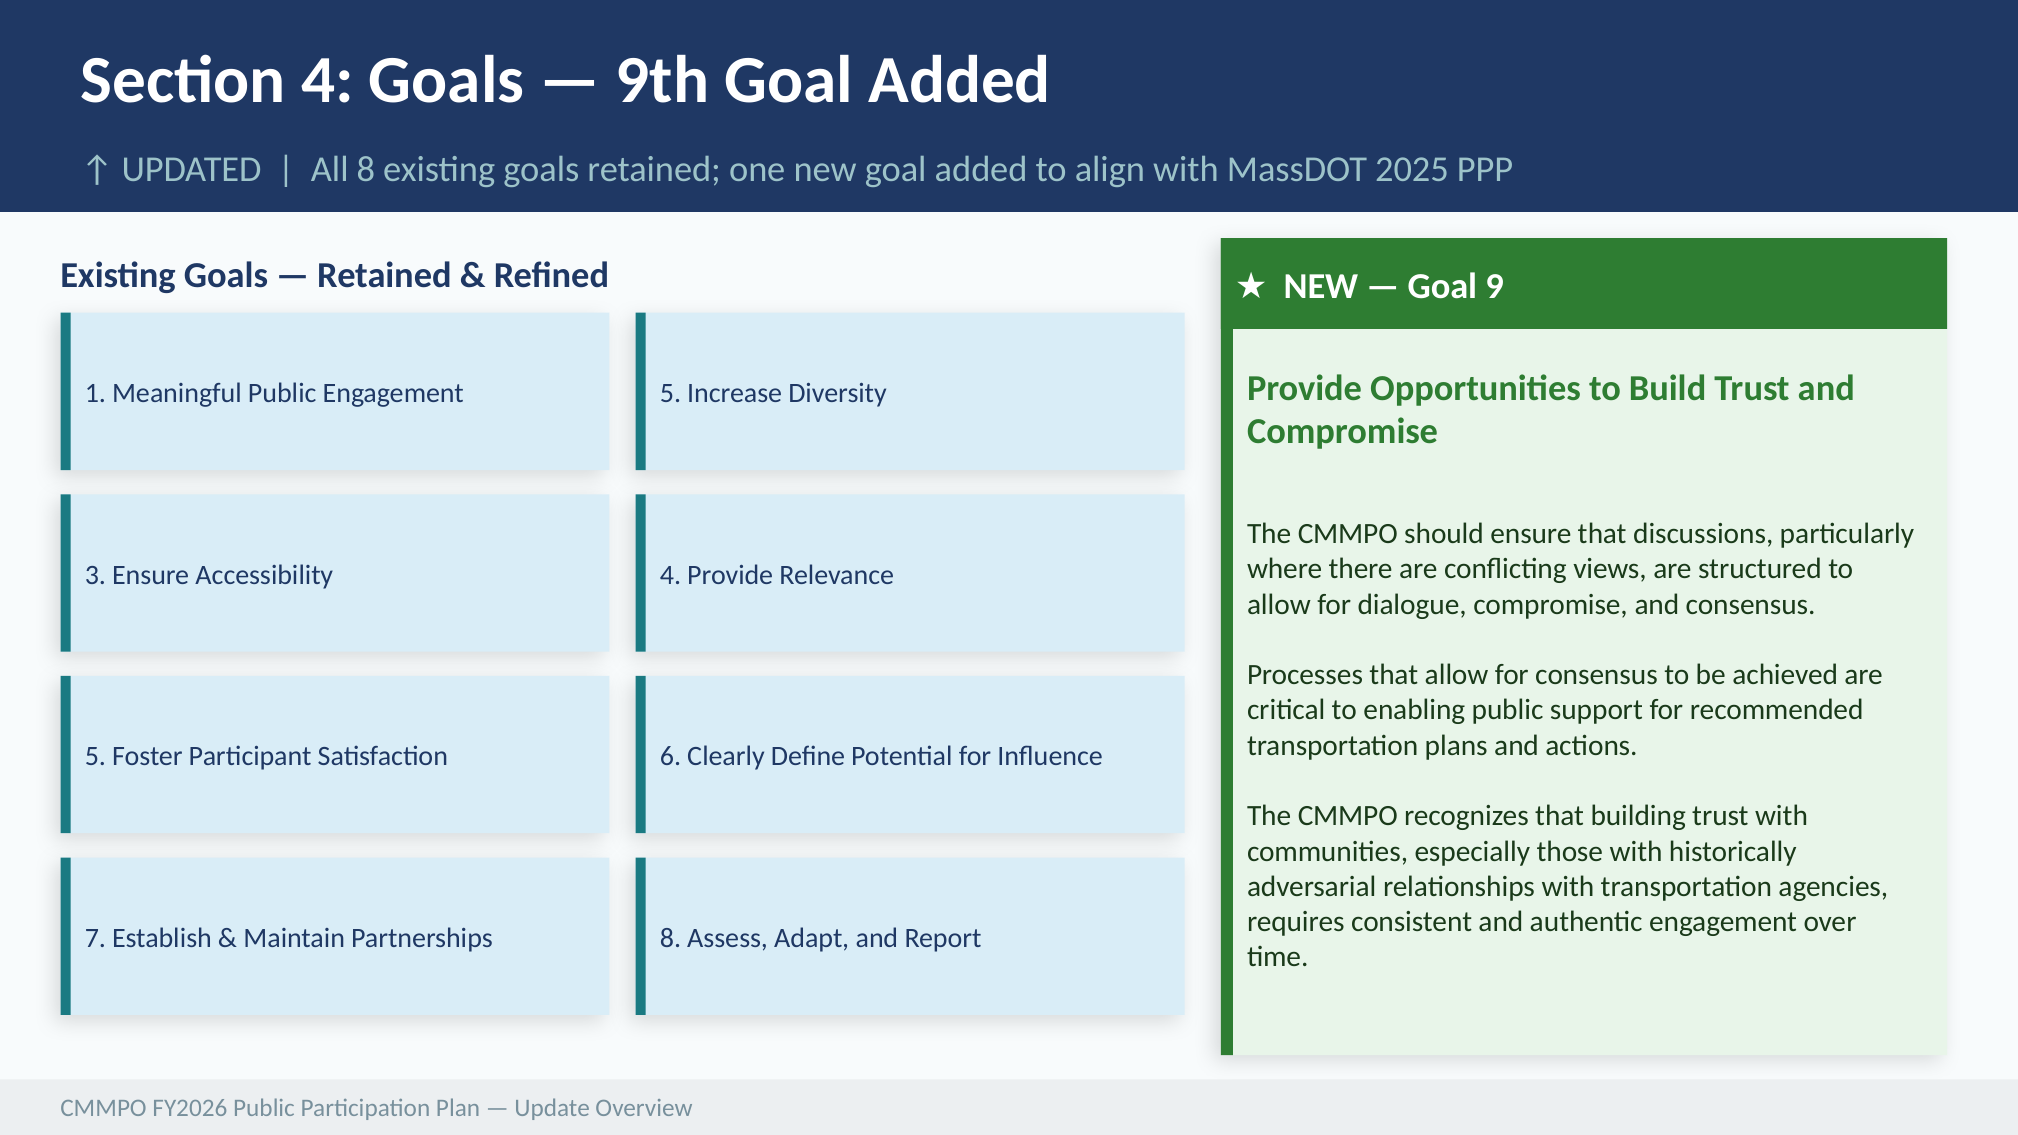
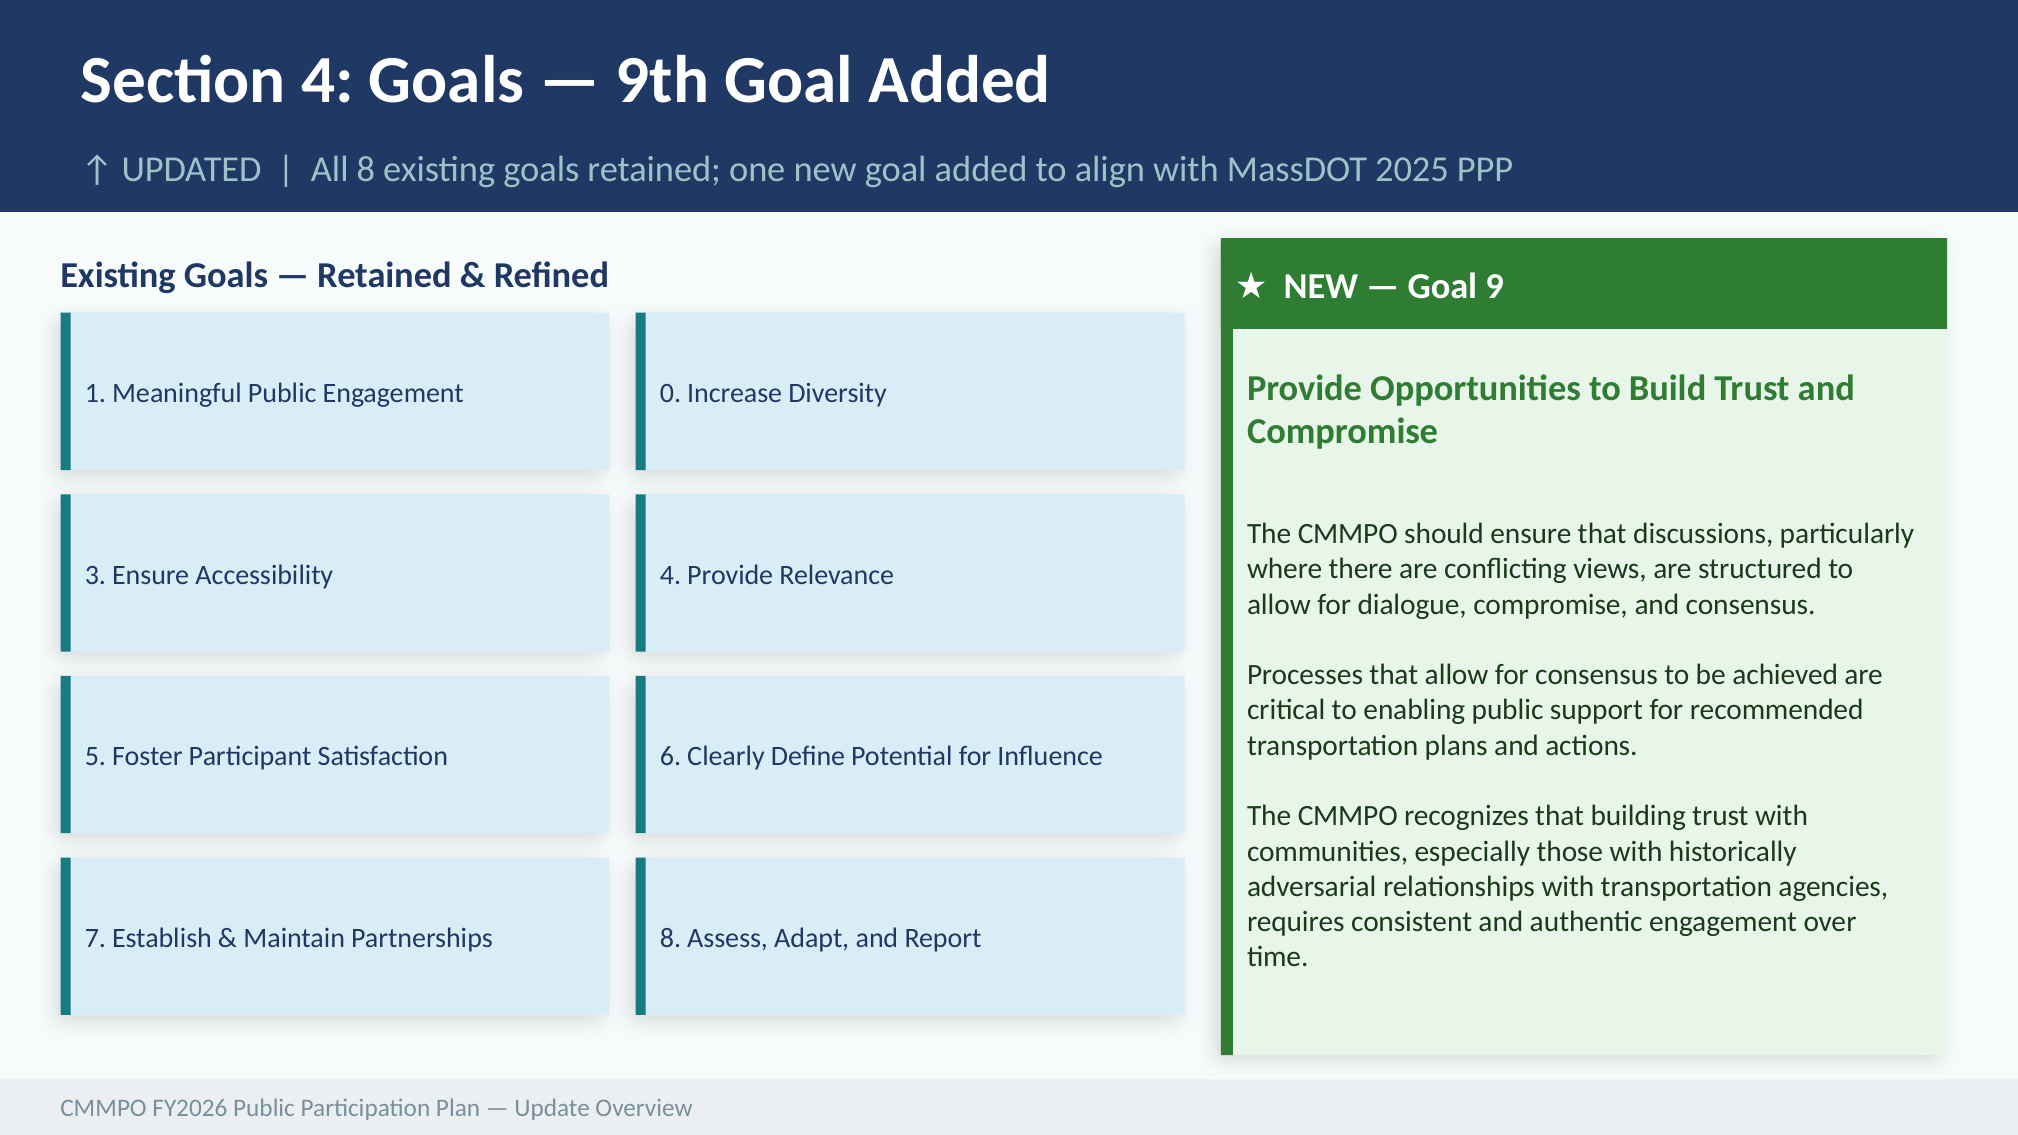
Engagement 5: 5 -> 0
